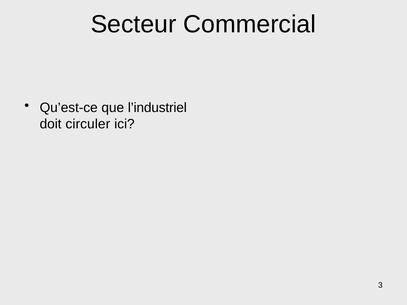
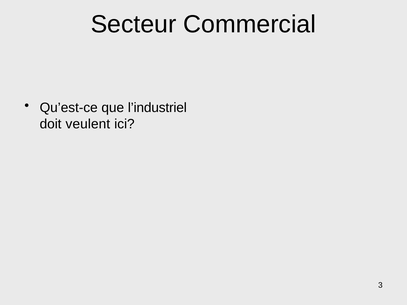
circuler: circuler -> veulent
